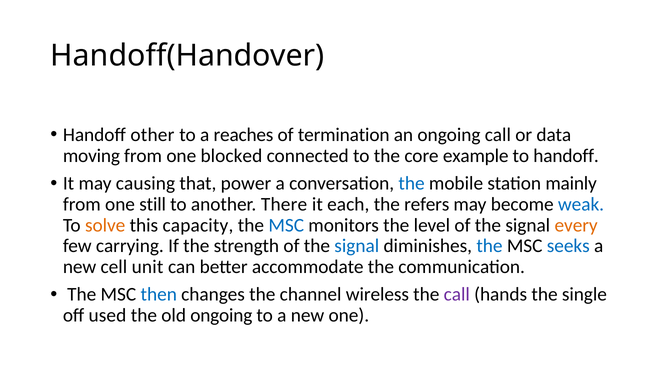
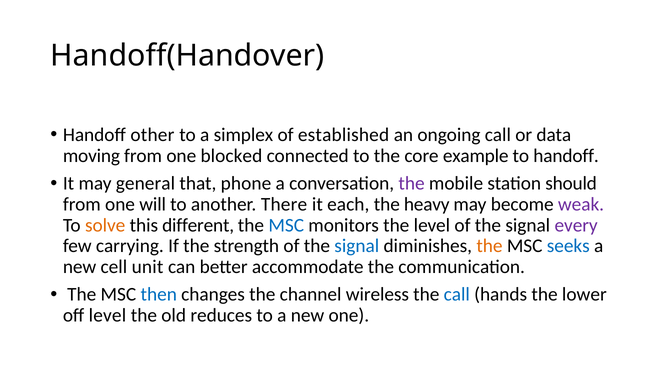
reaches: reaches -> simplex
termination: termination -> established
causing: causing -> general
power: power -> phone
the at (412, 183) colour: blue -> purple
mainly: mainly -> should
still: still -> will
refers: refers -> heavy
weak colour: blue -> purple
capacity: capacity -> different
every colour: orange -> purple
the at (489, 246) colour: blue -> orange
call at (457, 294) colour: purple -> blue
single: single -> lower
off used: used -> level
old ongoing: ongoing -> reduces
